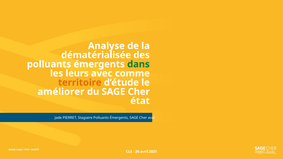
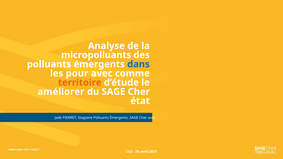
dématérialisée: dématérialisée -> micropolluants
dans colour: green -> blue
leurs: leurs -> pour
